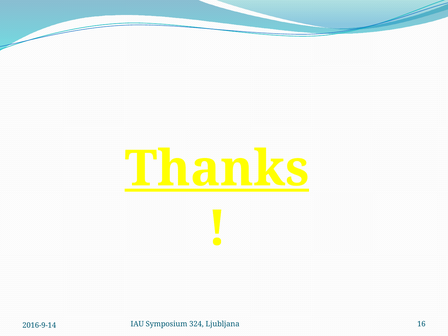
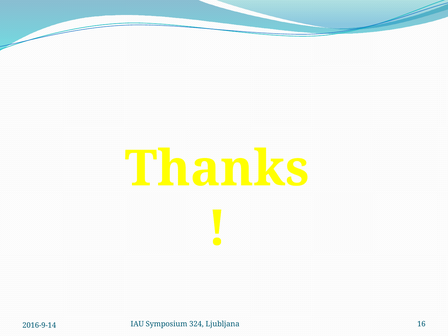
Thanks underline: present -> none
